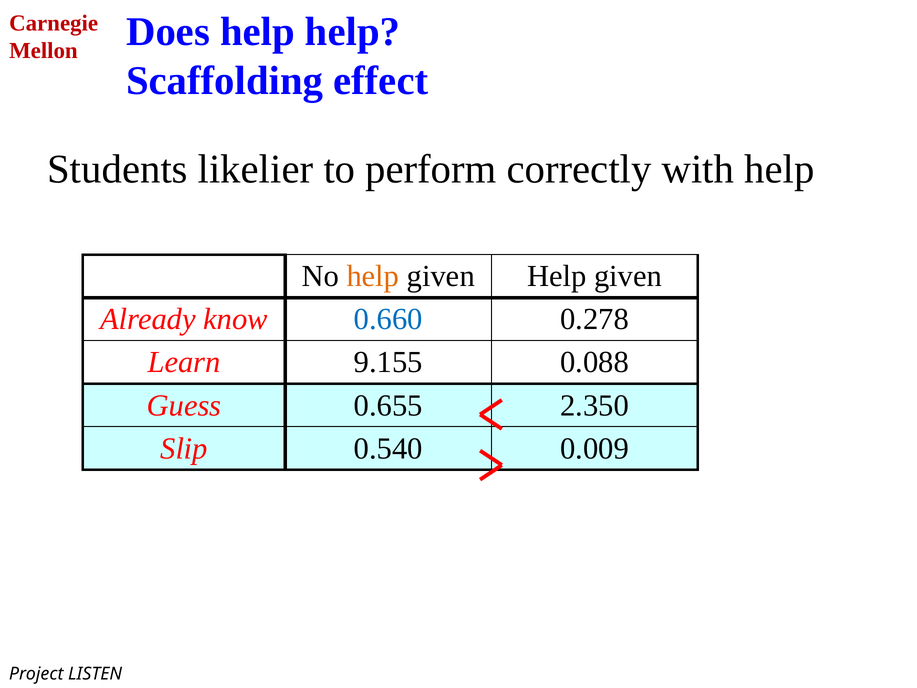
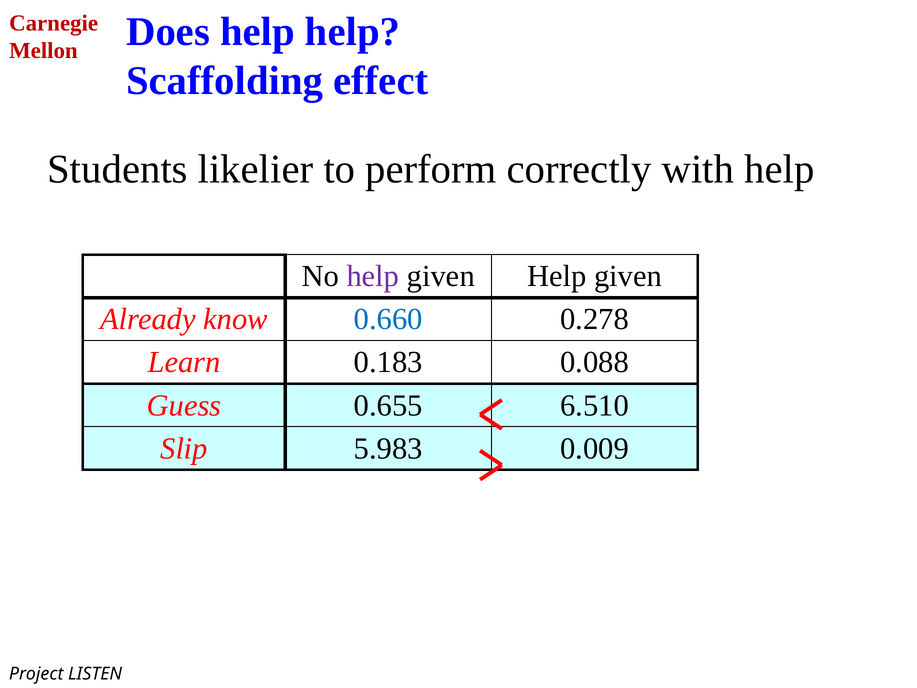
help at (373, 276) colour: orange -> purple
9.155: 9.155 -> 0.183
2.350: 2.350 -> 6.510
0.540: 0.540 -> 5.983
